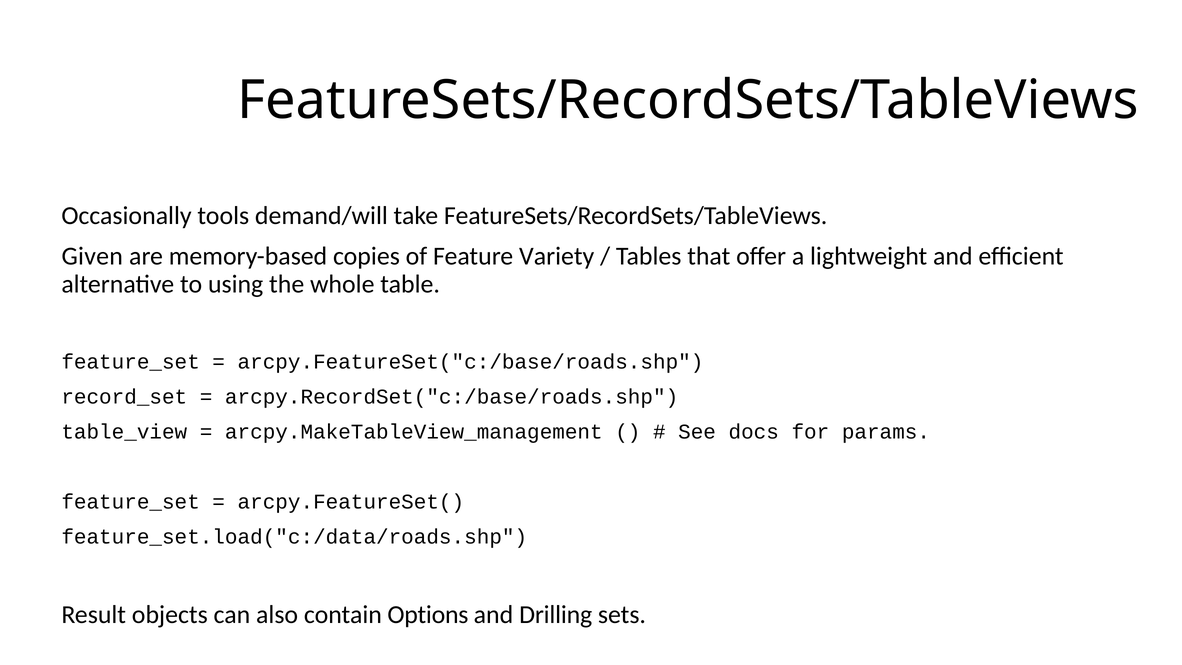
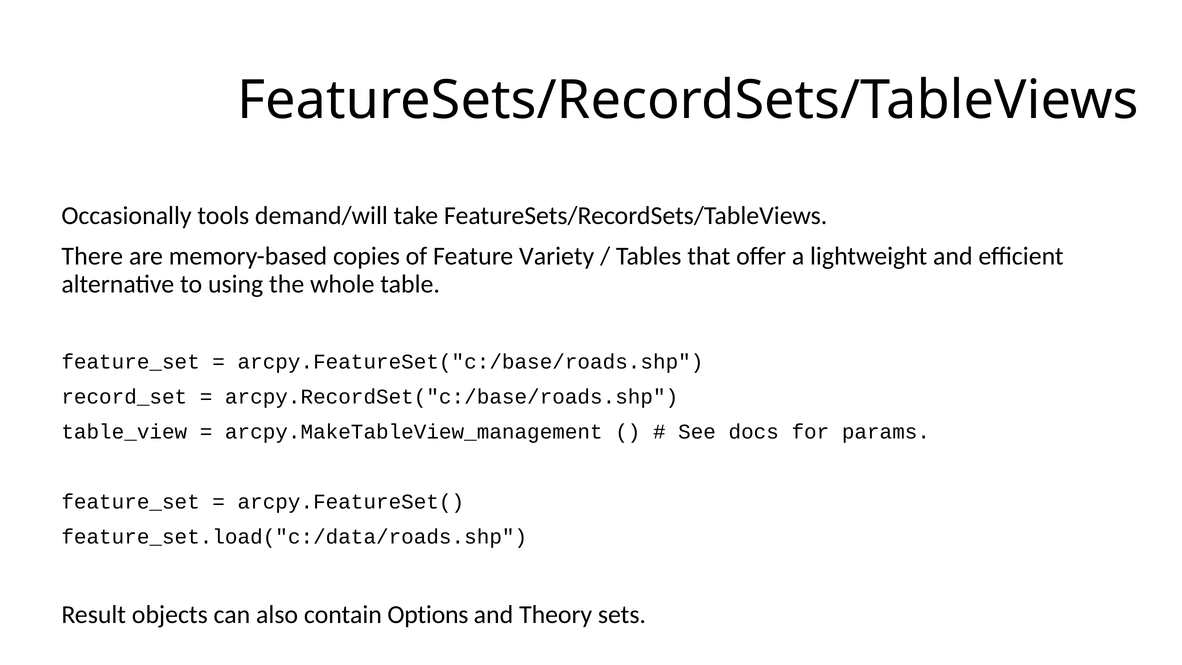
Given: Given -> There
Drilling: Drilling -> Theory
